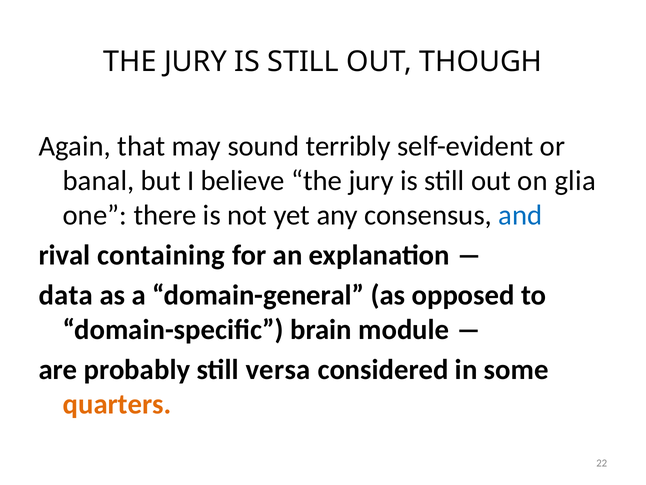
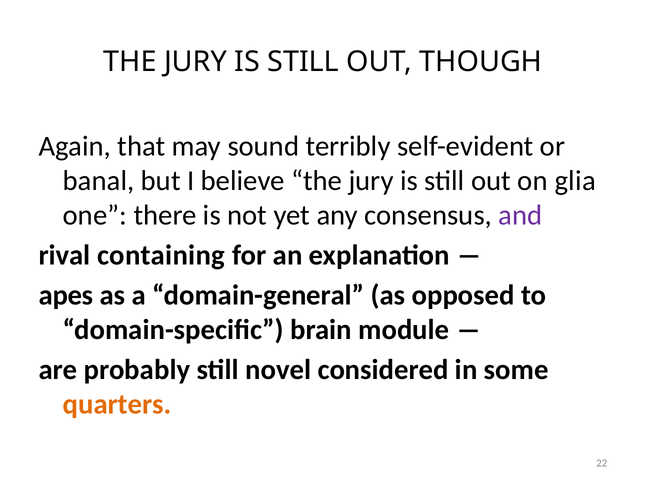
and colour: blue -> purple
data: data -> apes
versa: versa -> novel
